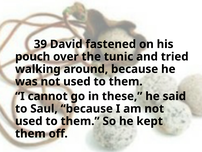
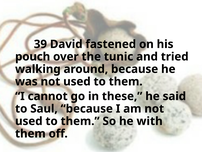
kept: kept -> with
